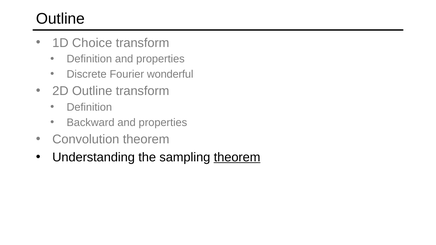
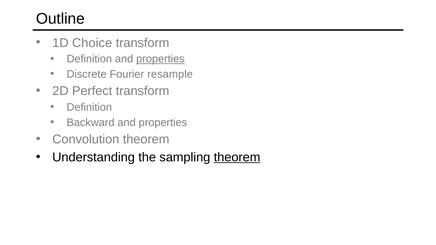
properties at (160, 59) underline: none -> present
wonderful: wonderful -> resample
2D Outline: Outline -> Perfect
